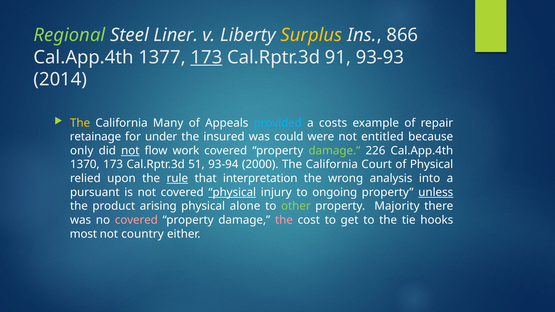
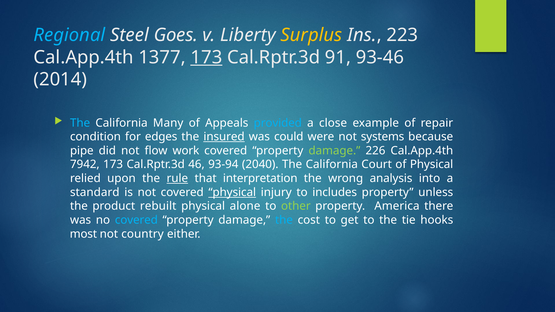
Regional colour: light green -> light blue
Liner: Liner -> Goes
866: 866 -> 223
93-93: 93-93 -> 93-46
The at (80, 123) colour: yellow -> light blue
costs: costs -> close
retainage: retainage -> condition
under: under -> edges
insured underline: none -> present
entitled: entitled -> systems
only: only -> pipe
not at (130, 151) underline: present -> none
1370: 1370 -> 7942
51: 51 -> 46
2000: 2000 -> 2040
pursuant: pursuant -> standard
ongoing: ongoing -> includes
unless underline: present -> none
arising: arising -> rebuilt
Majority: Majority -> America
covered at (136, 220) colour: pink -> light blue
the at (284, 220) colour: pink -> light blue
